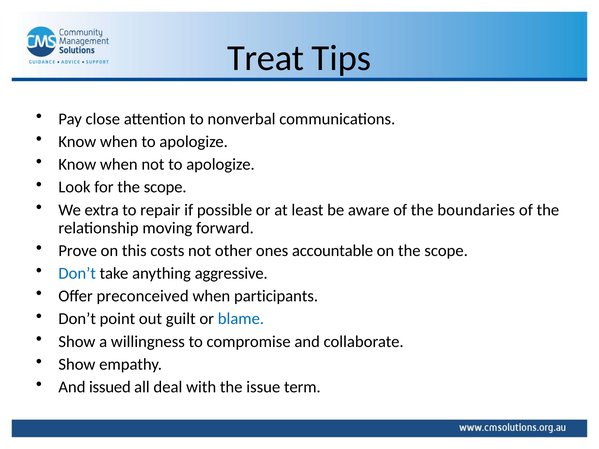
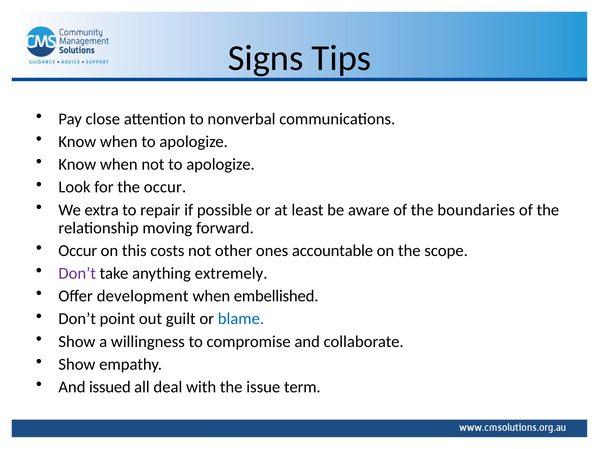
Treat: Treat -> Signs
for the scope: scope -> occur
Prove at (78, 251): Prove -> Occur
Don’t at (77, 273) colour: blue -> purple
aggressive: aggressive -> extremely
preconceived: preconceived -> development
participants: participants -> embellished
